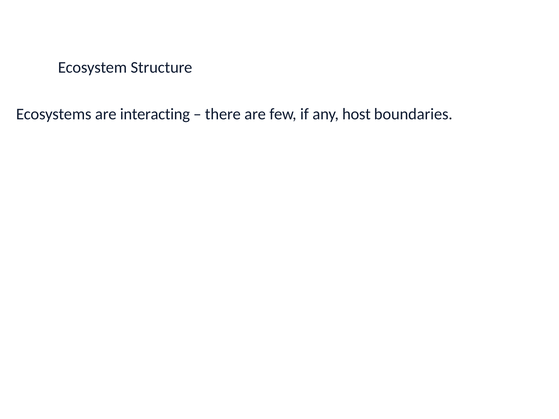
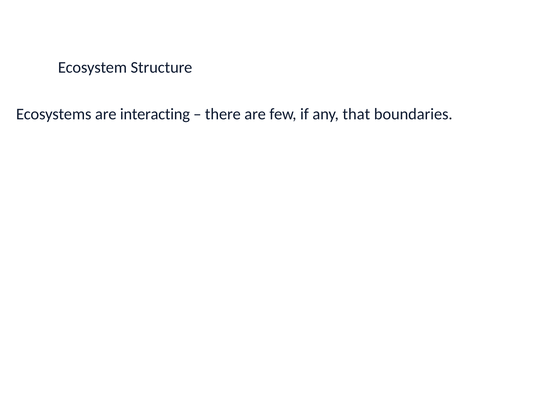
host: host -> that
